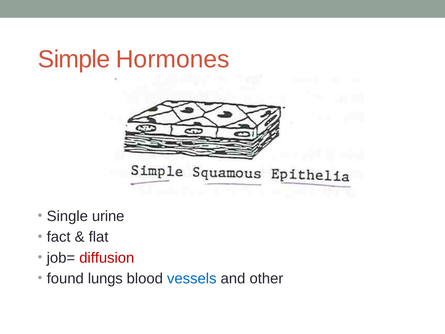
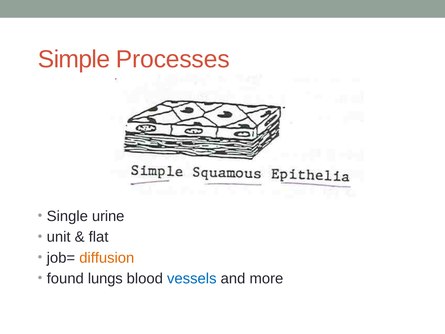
Hormones: Hormones -> Processes
fact: fact -> unit
diffusion colour: red -> orange
other: other -> more
